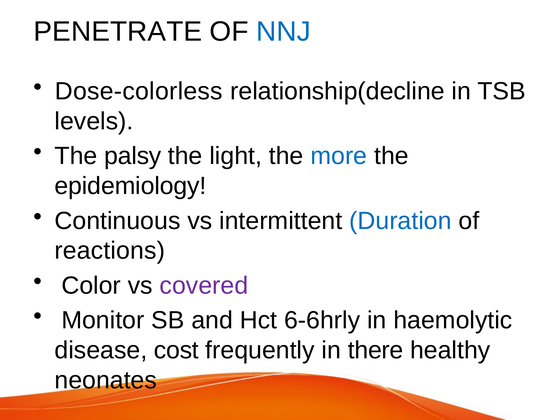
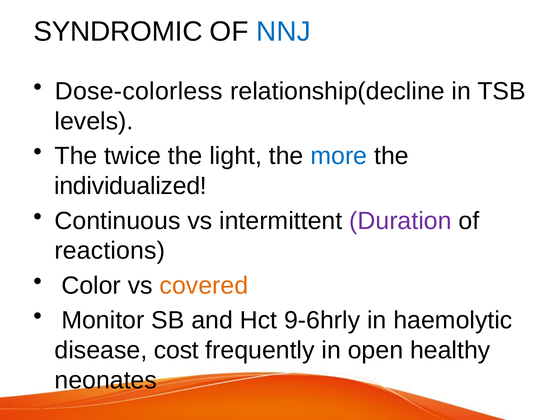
PENETRATE: PENETRATE -> SYNDROMIC
palsy: palsy -> twice
epidemiology: epidemiology -> individualized
Duration colour: blue -> purple
covered colour: purple -> orange
6-6hrly: 6-6hrly -> 9-6hrly
there: there -> open
